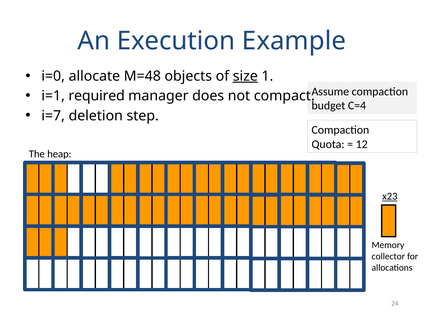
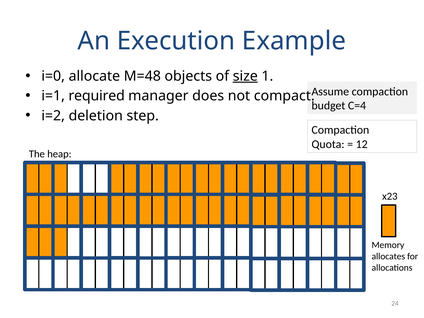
i=7: i=7 -> i=2
x23 underline: present -> none
collector: collector -> allocates
